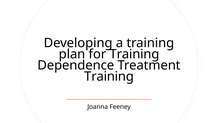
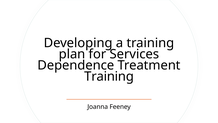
for Training: Training -> Services
